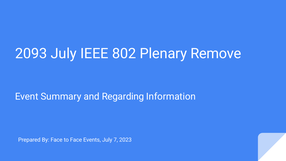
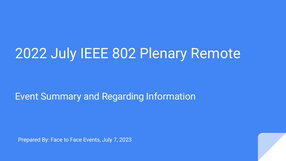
2093: 2093 -> 2022
Remove: Remove -> Remote
